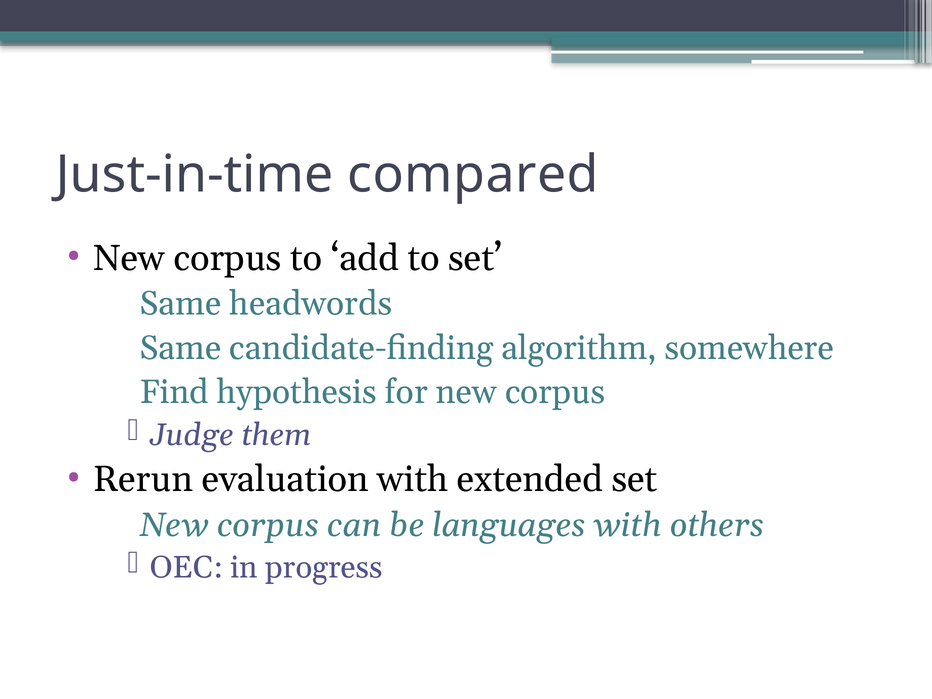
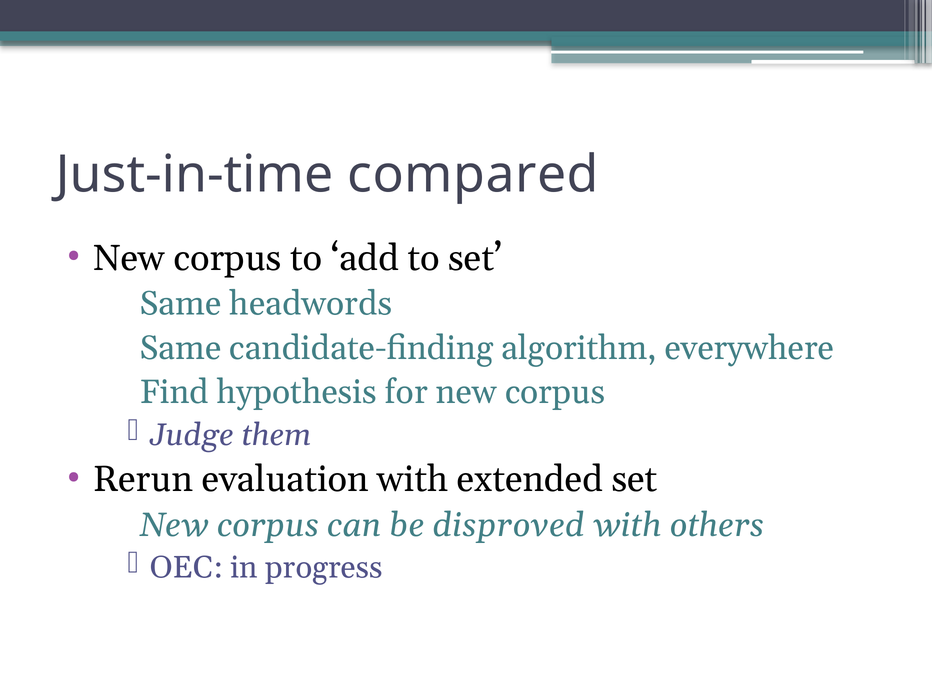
somewhere: somewhere -> everywhere
languages: languages -> disproved
